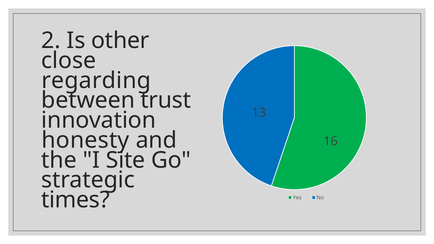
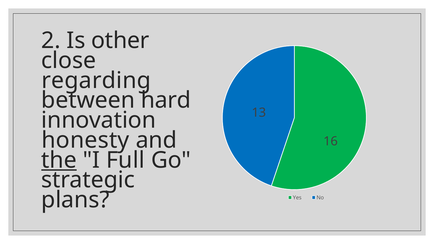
trust: trust -> hard
the underline: none -> present
Site: Site -> Full
times: times -> plans
